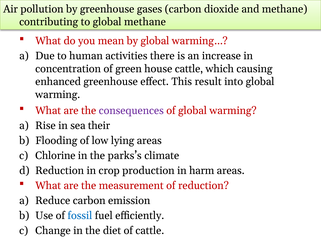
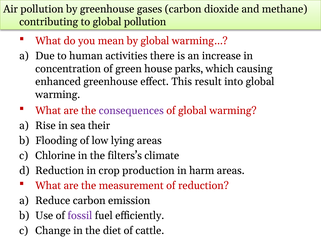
global methane: methane -> pollution
house cattle: cattle -> parks
parks’s: parks’s -> filters’s
fossil colour: blue -> purple
